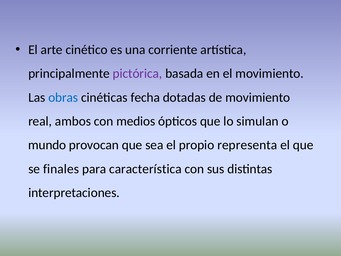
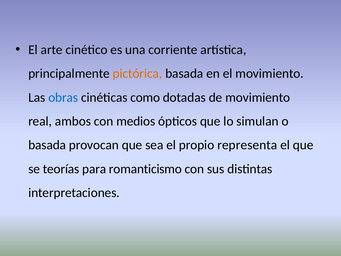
pictórica colour: purple -> orange
fecha: fecha -> como
mundo at (47, 145): mundo -> basada
finales: finales -> teorías
característica: característica -> romanticismo
